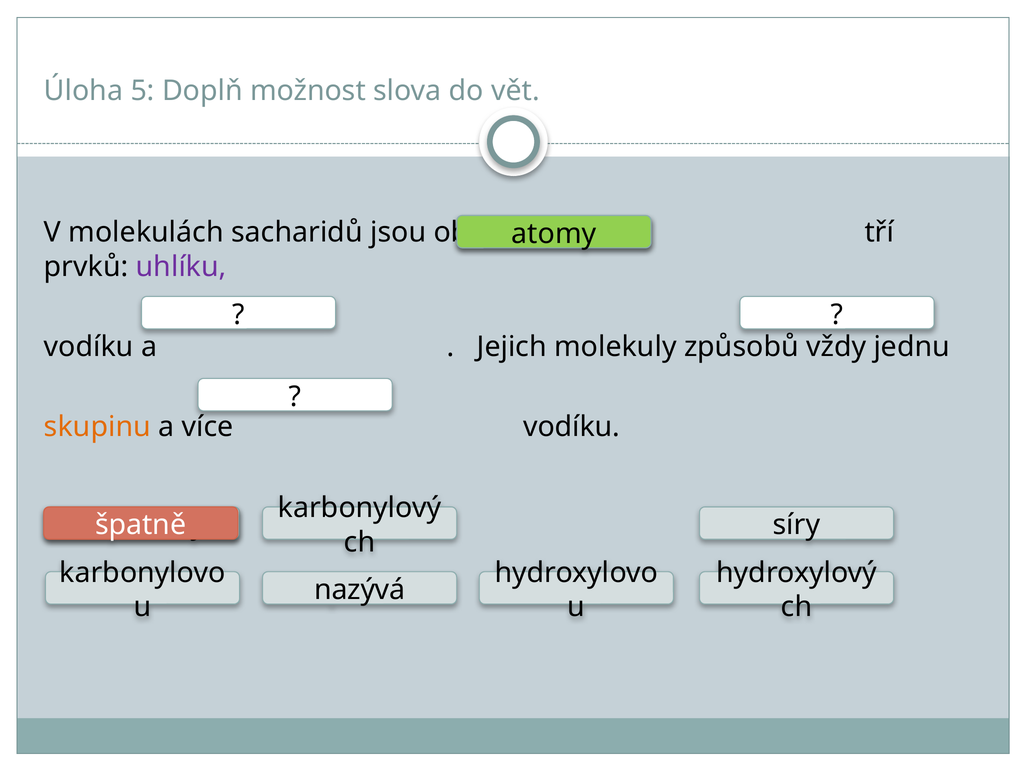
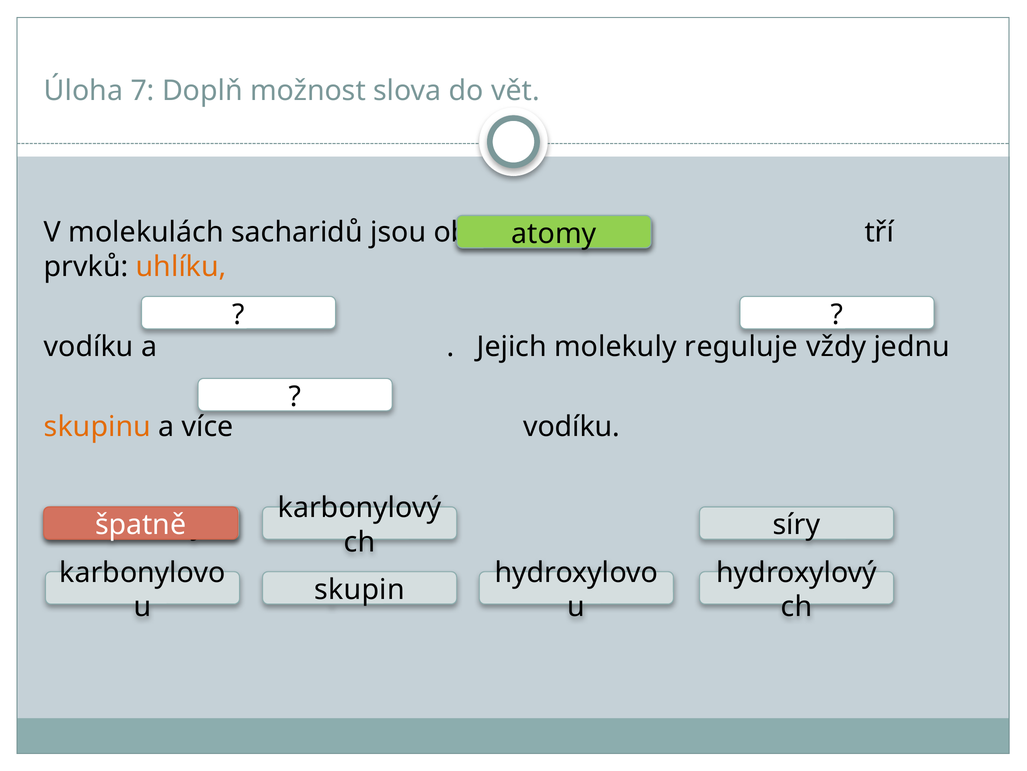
5: 5 -> 7
uhlíku colour: purple -> orange
způsobů: způsobů -> reguluje
nazývá: nazývá -> skupin
